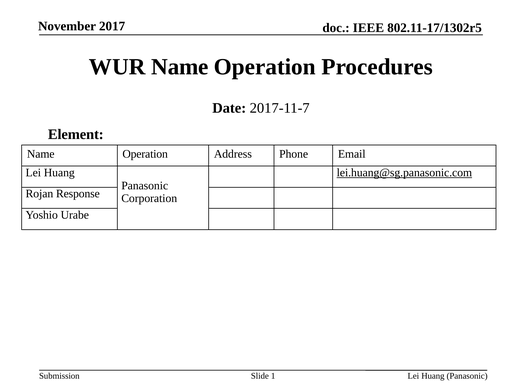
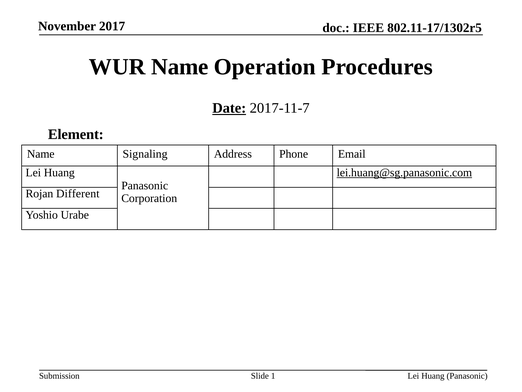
Date underline: none -> present
Operation at (145, 154): Operation -> Signaling
Response: Response -> Different
